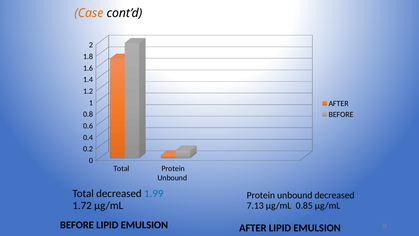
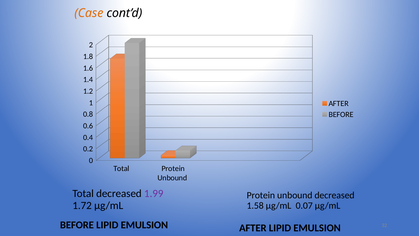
1.99 colour: blue -> purple
7.13: 7.13 -> 1.58
0.85: 0.85 -> 0.07
